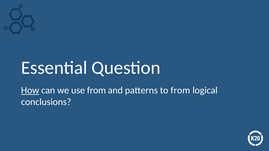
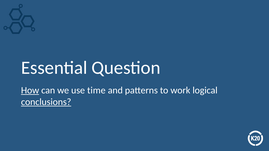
use from: from -> time
to from: from -> work
conclusions underline: none -> present
